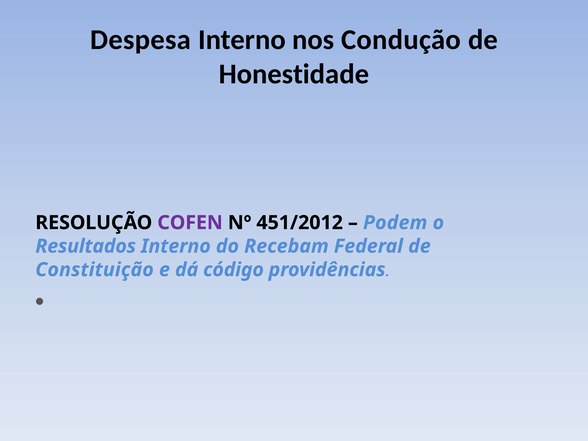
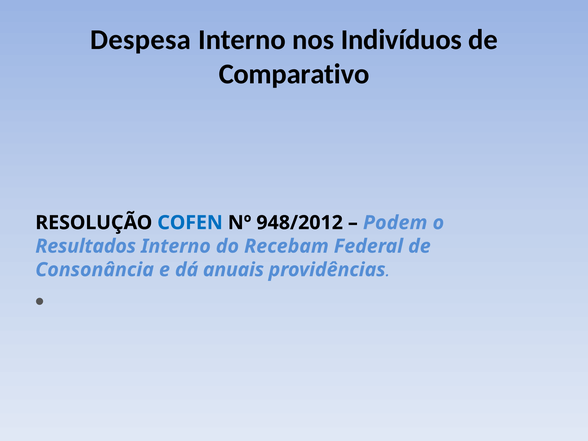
Condução: Condução -> Indivíduos
Honestidade: Honestidade -> Comparativo
COFEN colour: purple -> blue
451/2012: 451/2012 -> 948/2012
Constituição: Constituição -> Consonância
código: código -> anuais
